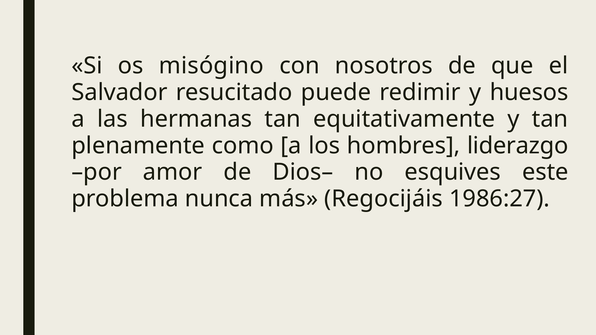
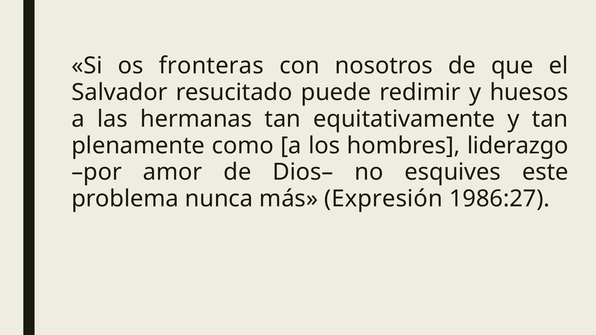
misógino: misógino -> fronteras
Regocijáis: Regocijáis -> Expresión
